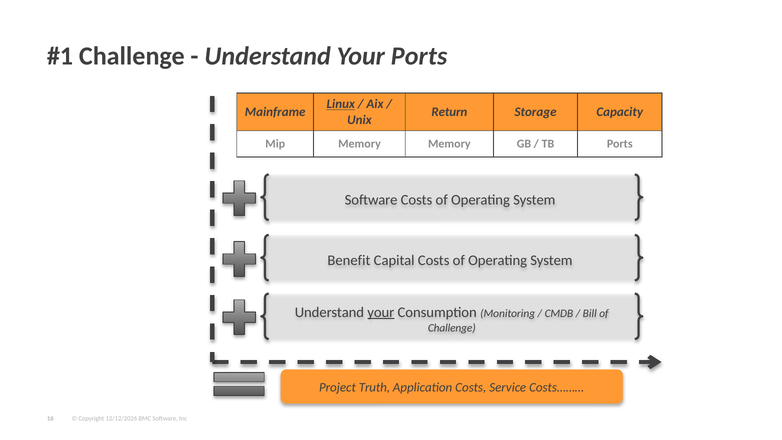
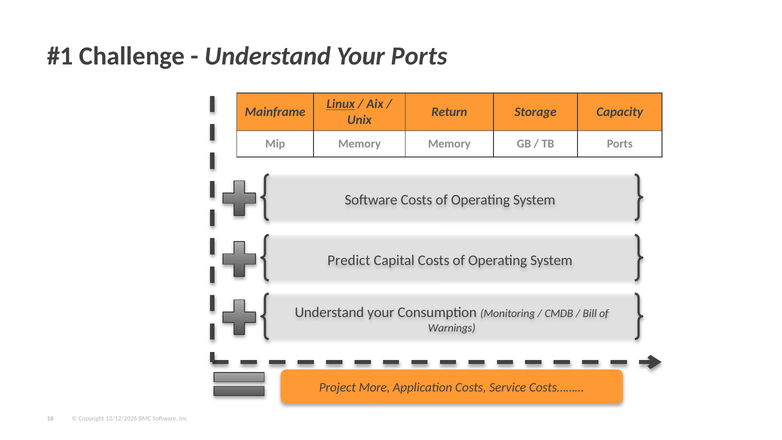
Benefit: Benefit -> Predict
your at (381, 312) underline: present -> none
Challenge at (452, 328): Challenge -> Warnings
Truth: Truth -> More
